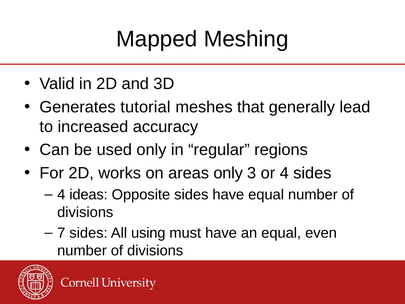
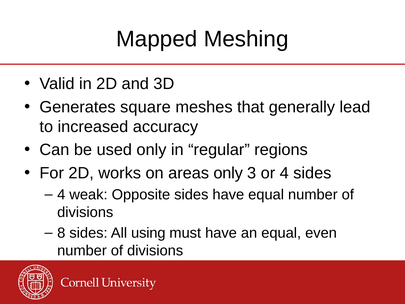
tutorial: tutorial -> square
ideas: ideas -> weak
7: 7 -> 8
